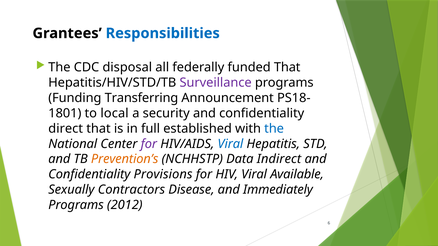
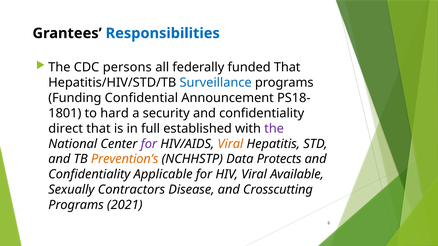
disposal: disposal -> persons
Surveillance colour: purple -> blue
Transferring: Transferring -> Confidential
local: local -> hard
the at (274, 129) colour: blue -> purple
Viral at (230, 144) colour: blue -> orange
Indirect: Indirect -> Protects
Provisions: Provisions -> Applicable
Immediately: Immediately -> Crosscutting
2012: 2012 -> 2021
